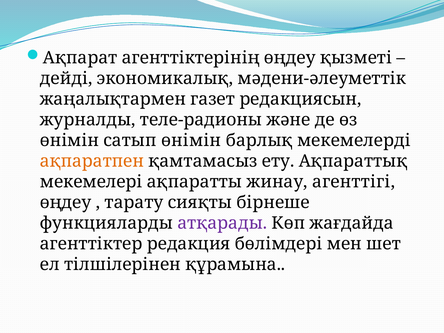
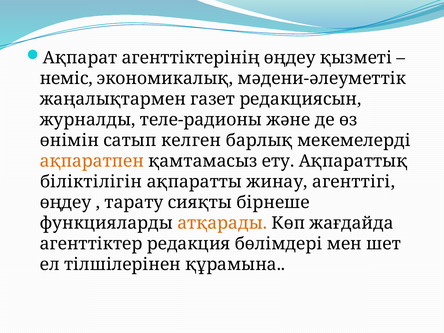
дейді: дейді -> неміс
сатып өнімін: өнімін -> келген
мекемелері: мекемелері -> біліктілігін
атқарады colour: purple -> orange
